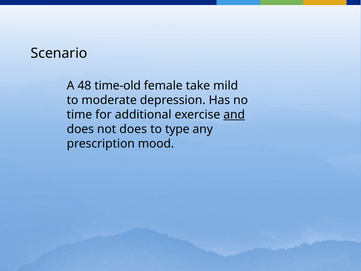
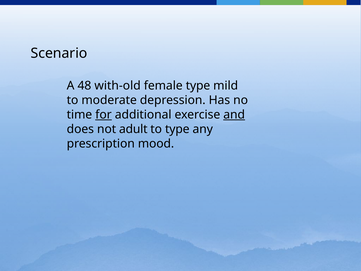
time-old: time-old -> with-old
female take: take -> type
for underline: none -> present
not does: does -> adult
